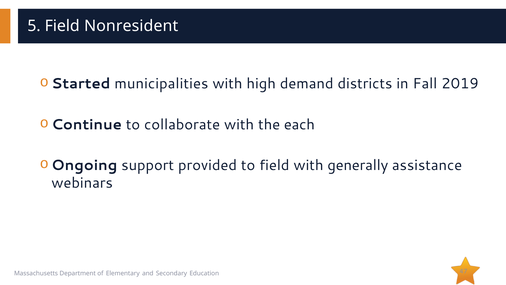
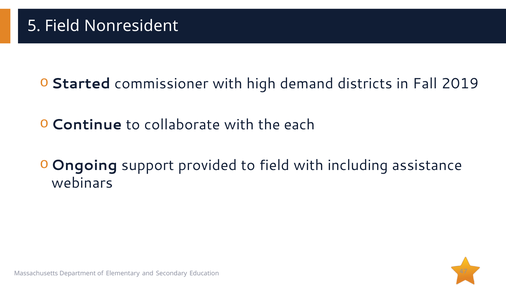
municipalities: municipalities -> commissioner
generally: generally -> including
